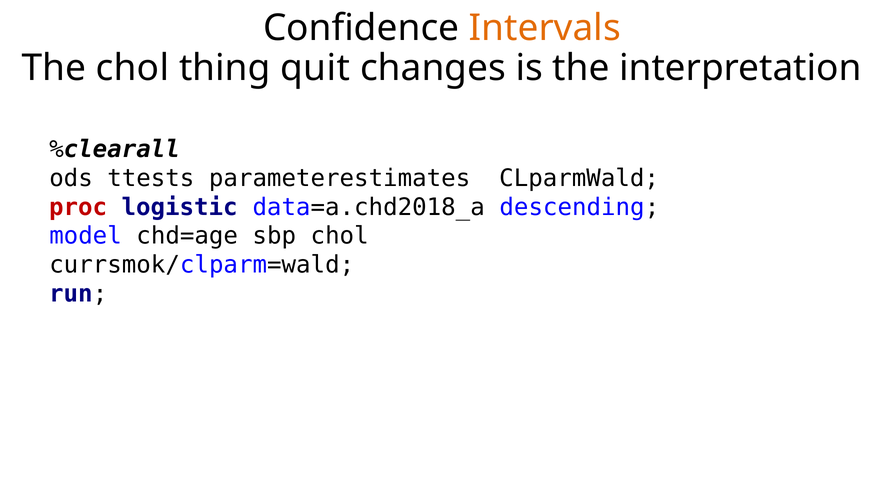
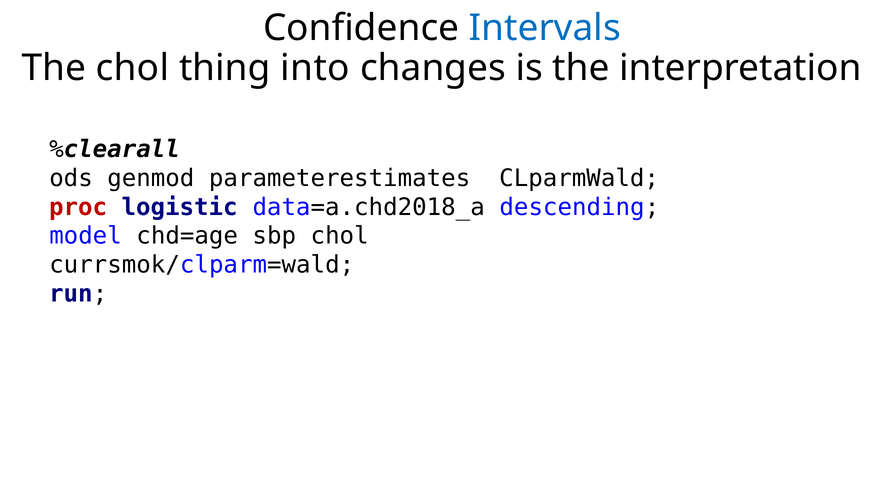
Intervals colour: orange -> blue
quit: quit -> into
ttests: ttests -> genmod
